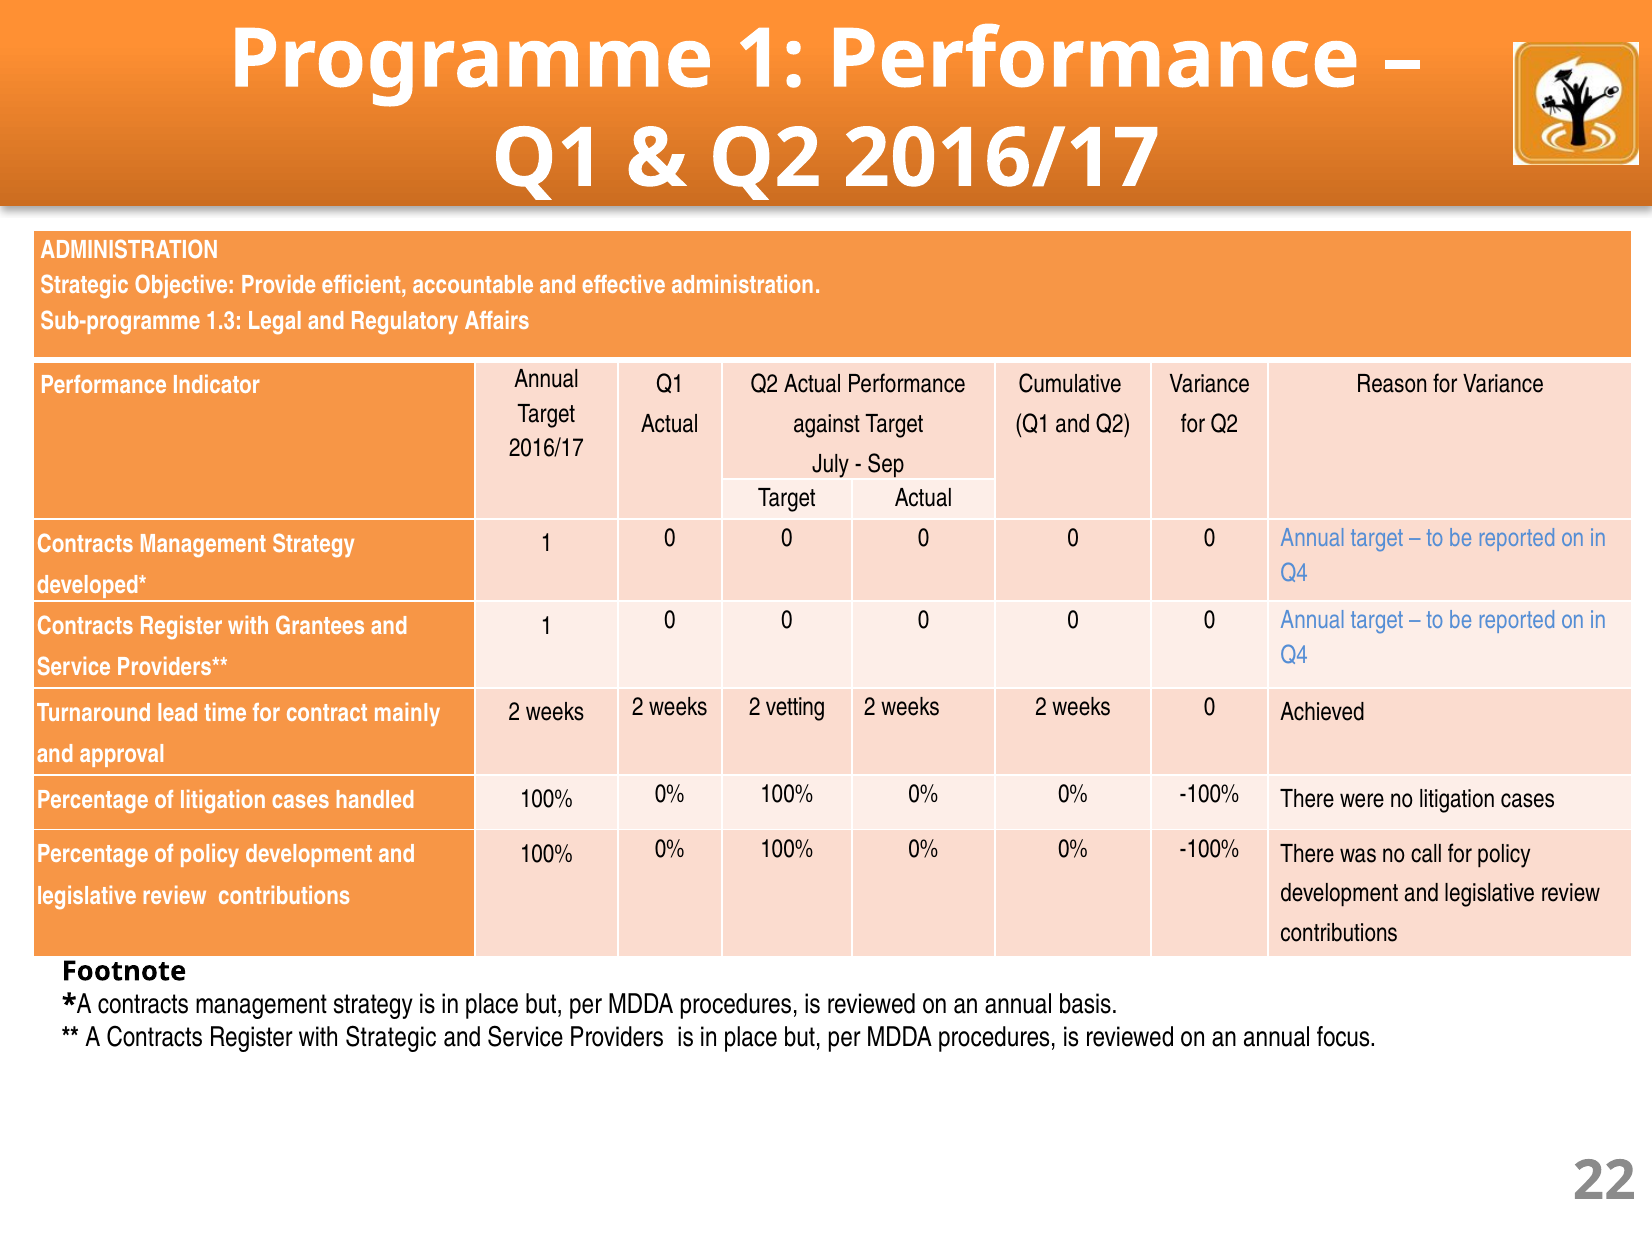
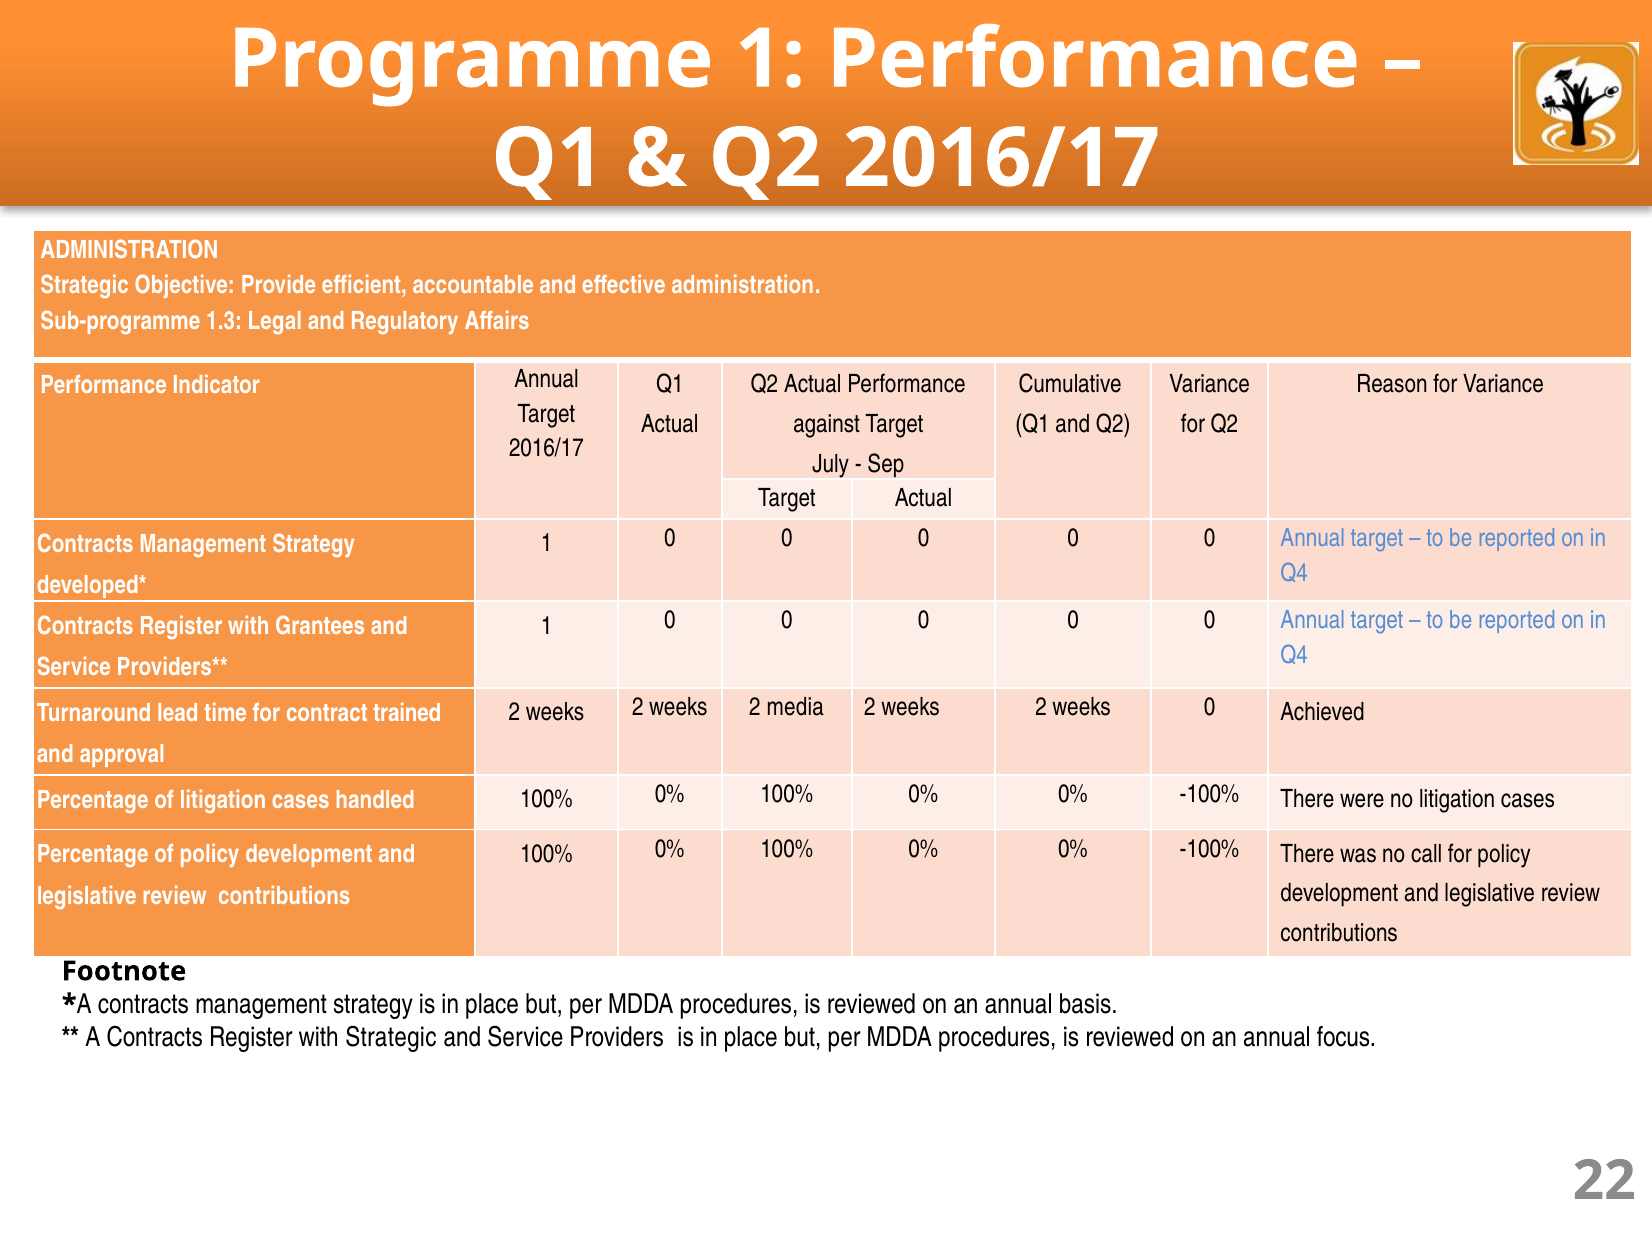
vetting: vetting -> media
mainly: mainly -> trained
